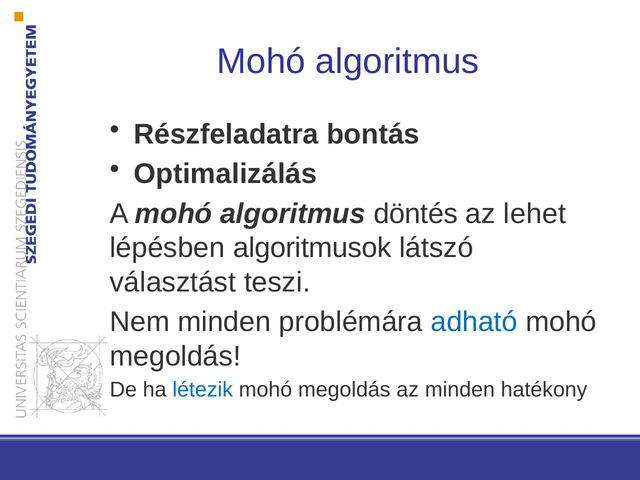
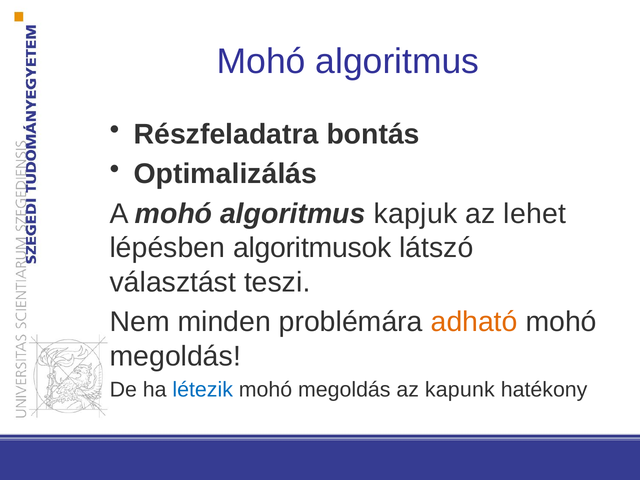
döntés: döntés -> kapjuk
adható colour: blue -> orange
az minden: minden -> kapunk
